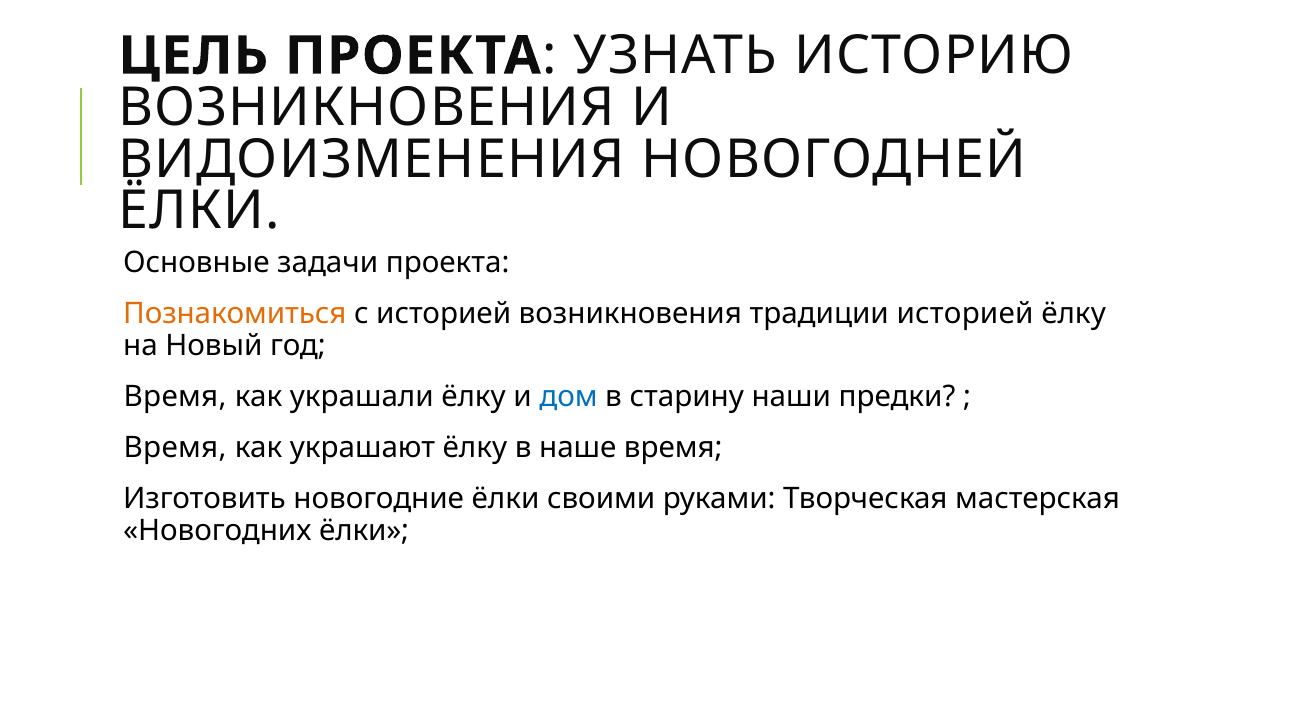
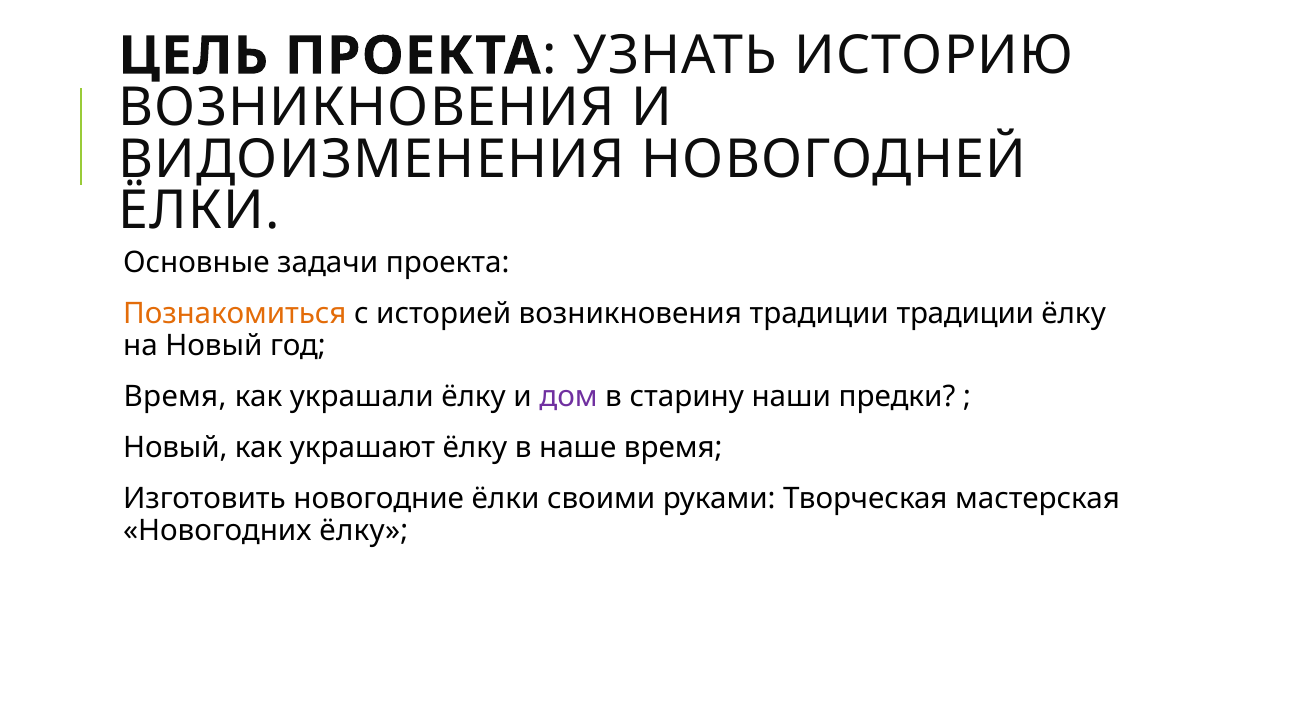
традиции историей: историей -> традиции
дом colour: blue -> purple
Время at (175, 448): Время -> Новый
Новогодних ёлки: ёлки -> ёлку
